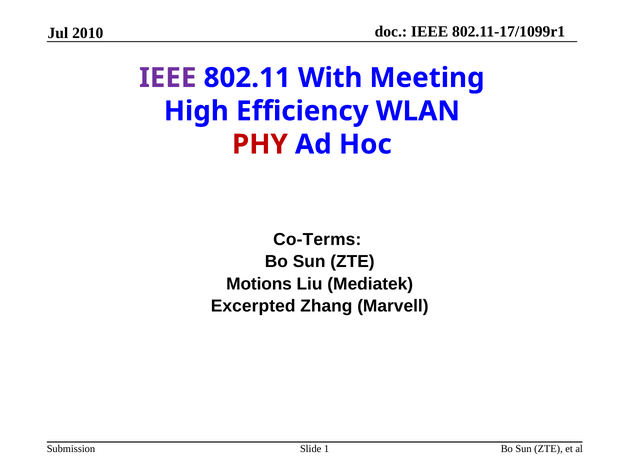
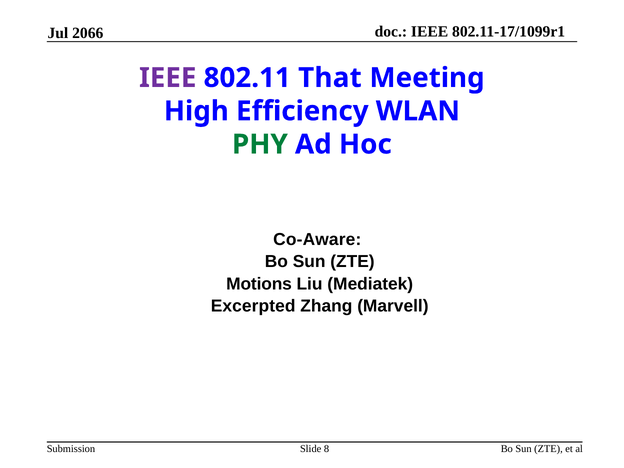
2010: 2010 -> 2066
With: With -> That
PHY colour: red -> green
Co-Terms: Co-Terms -> Co-Aware
1: 1 -> 8
